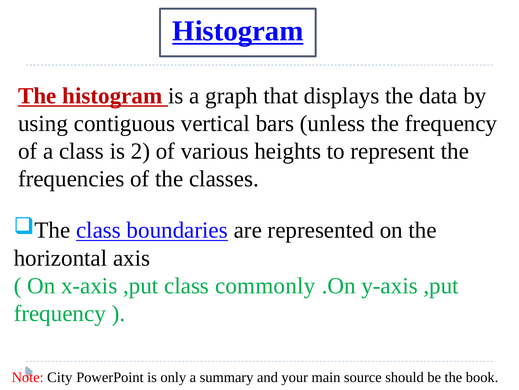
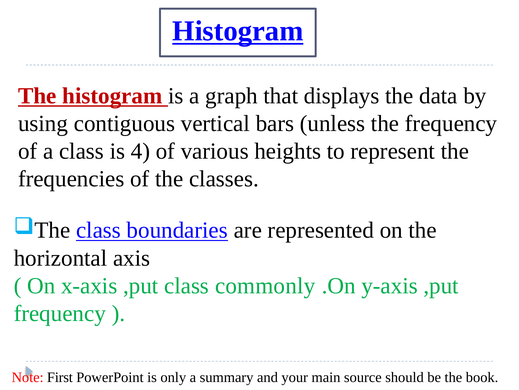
2: 2 -> 4
City: City -> First
